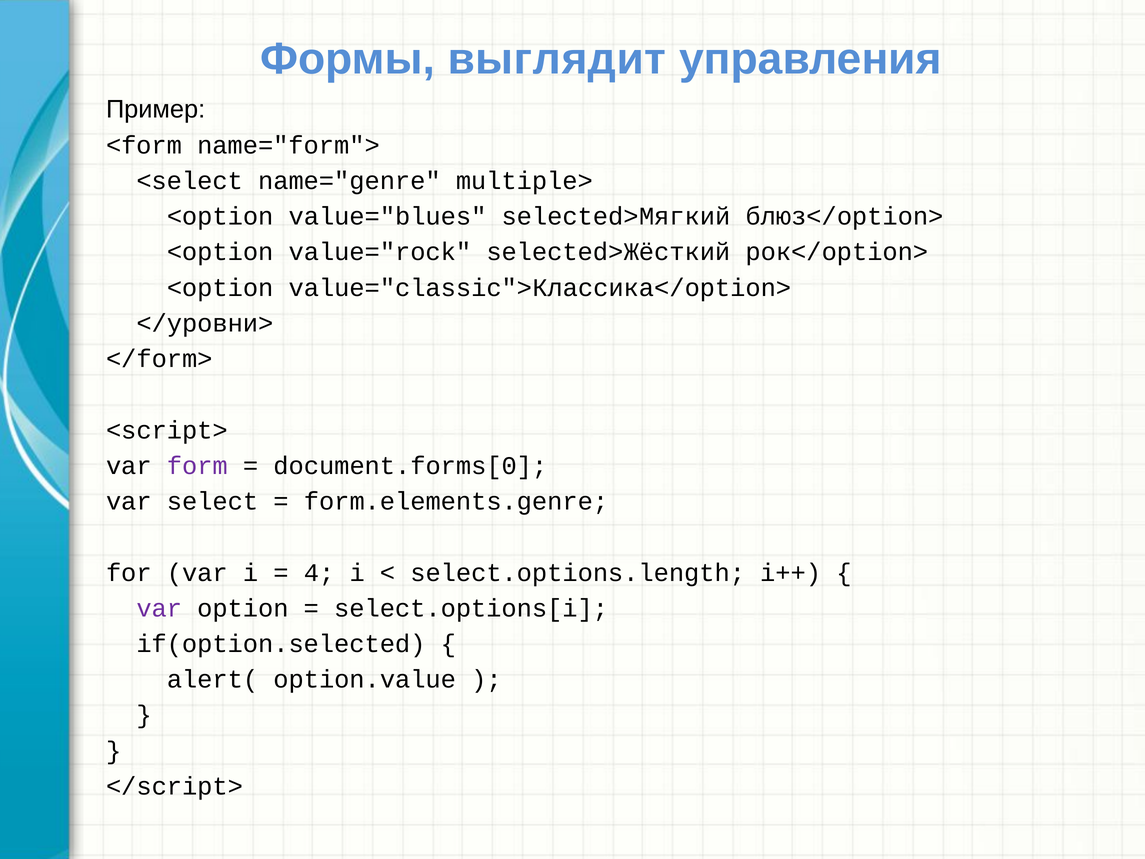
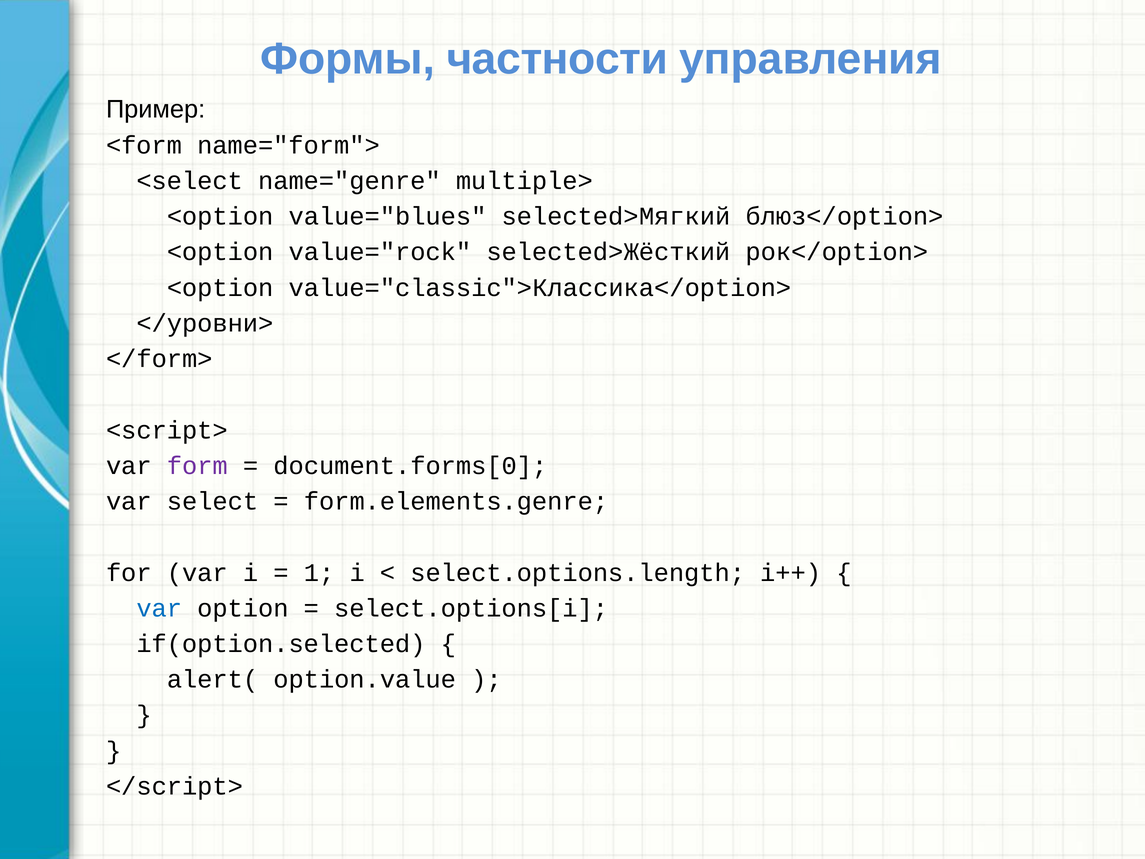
выглядит: выглядит -> частности
4: 4 -> 1
var at (159, 608) colour: purple -> blue
